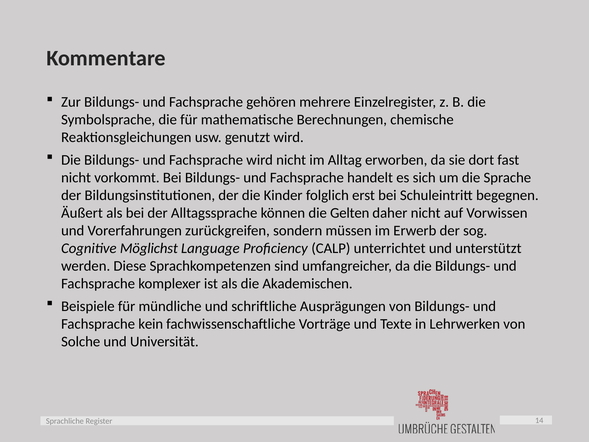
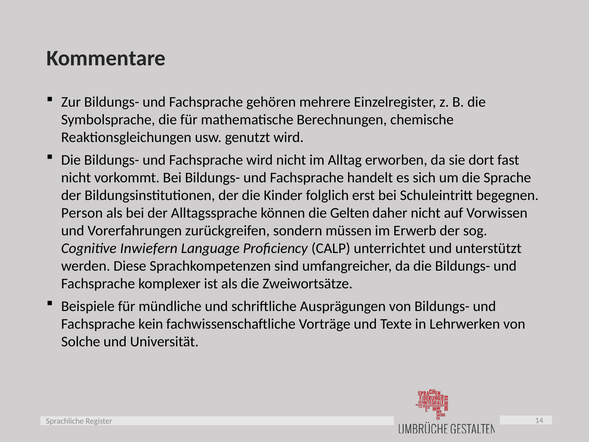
Äußert: Äußert -> Person
Möglichst: Möglichst -> Inwiefern
Akademischen: Akademischen -> Zweiwortsätze
